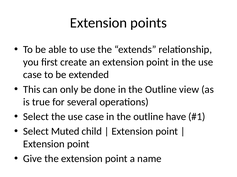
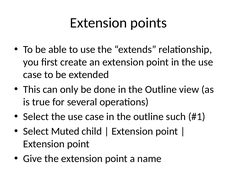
have: have -> such
